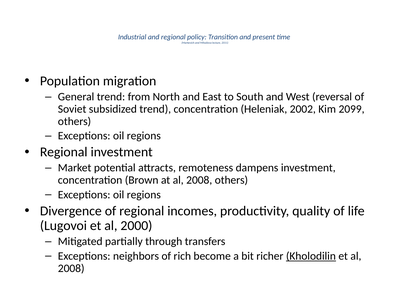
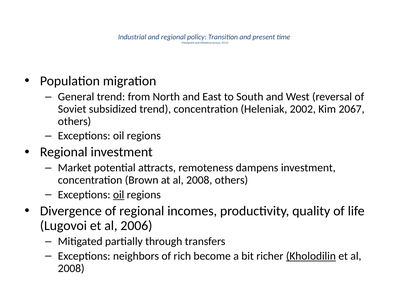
2099: 2099 -> 2067
oil at (119, 195) underline: none -> present
2000: 2000 -> 2006
